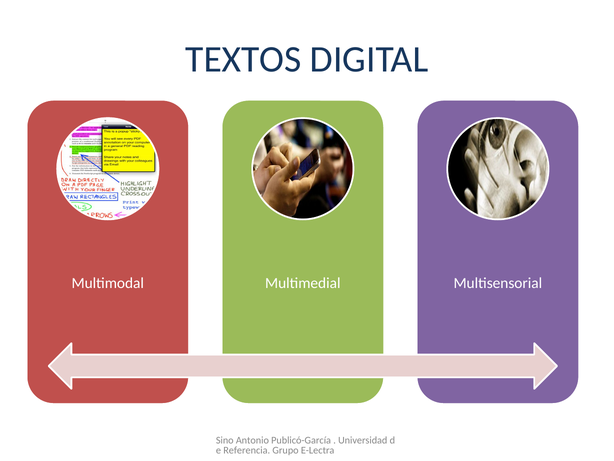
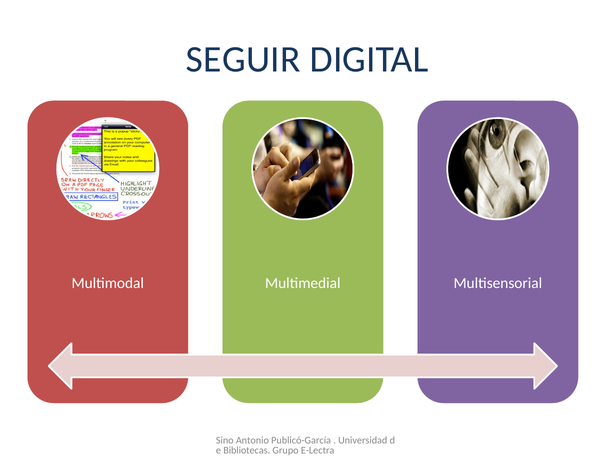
TEXTOS: TEXTOS -> SEGUIR
Referencia: Referencia -> Bibliotecas
